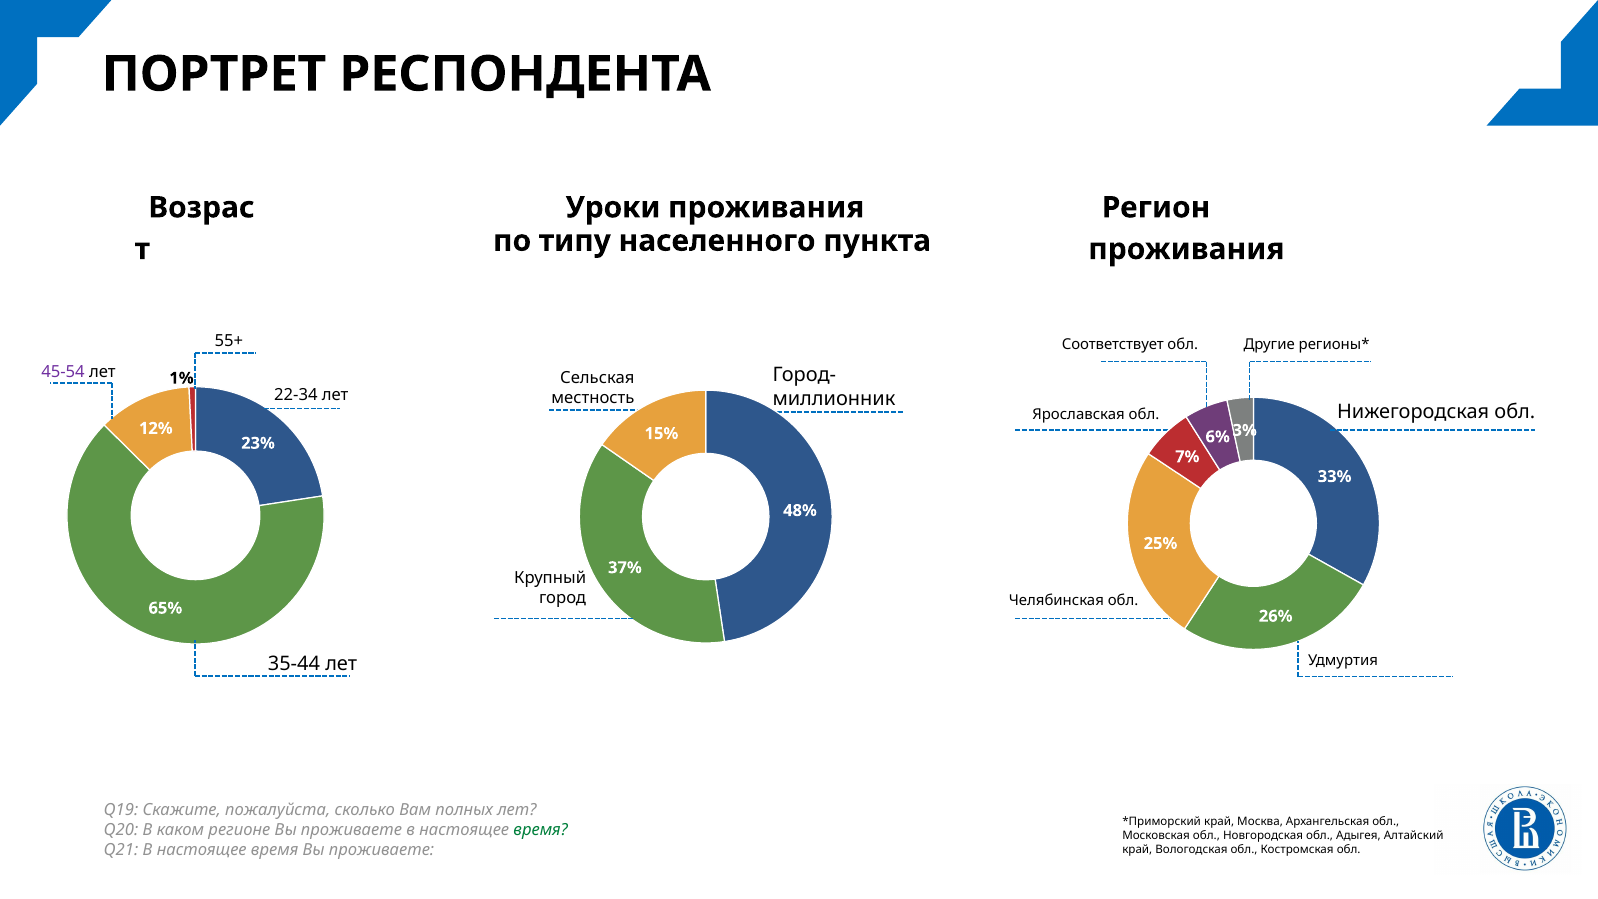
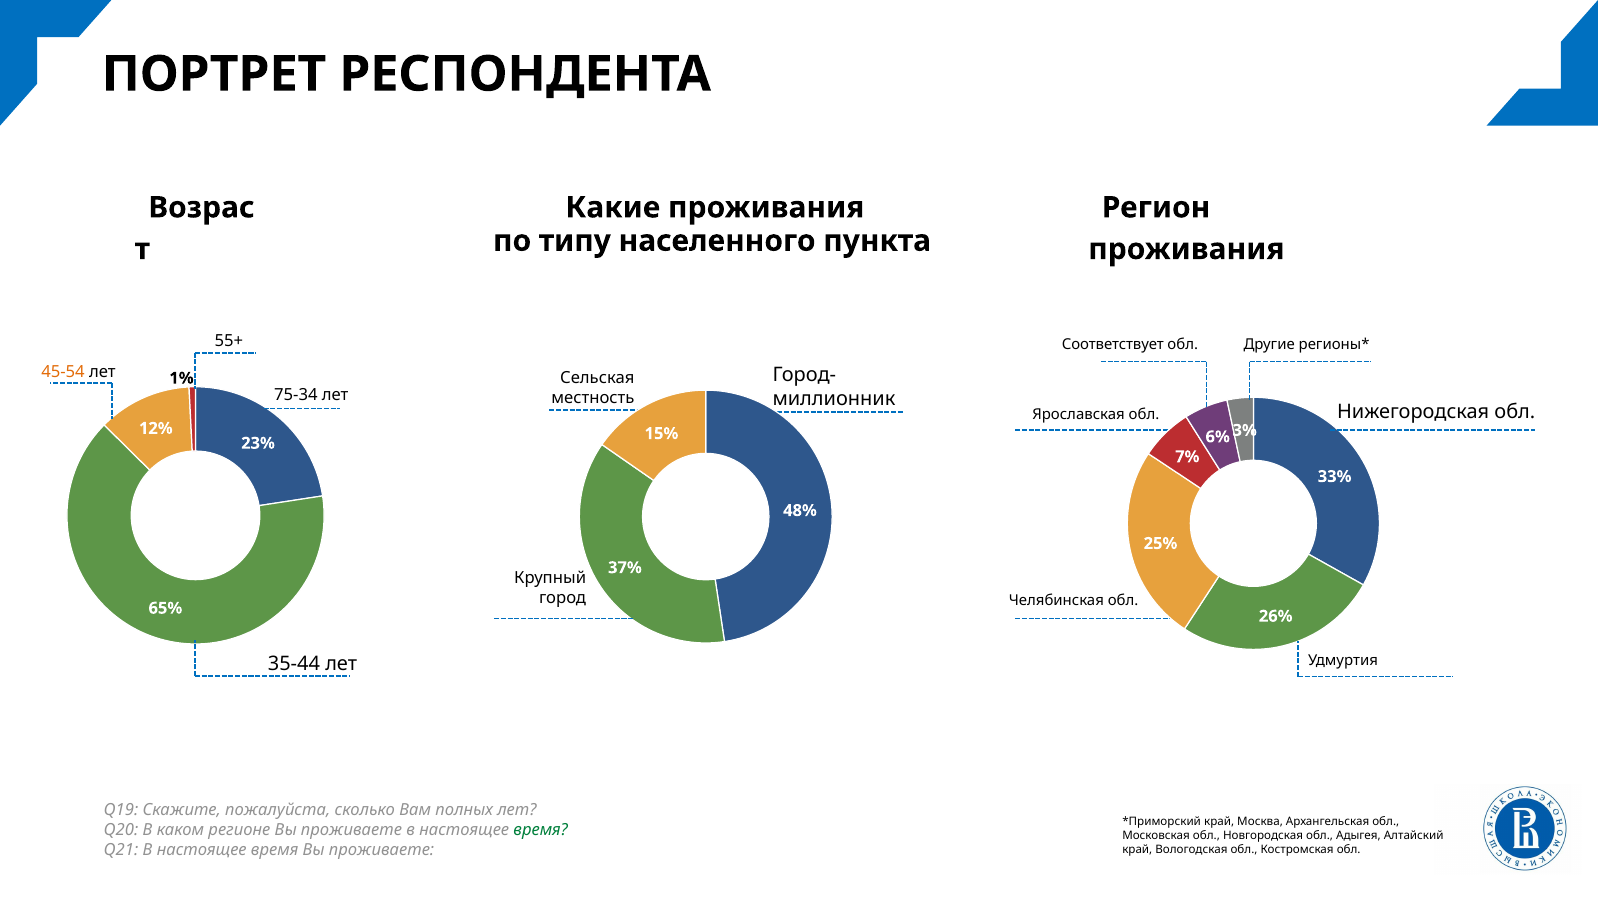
Уроки: Уроки -> Какие
45-54 colour: purple -> orange
22-34: 22-34 -> 75-34
